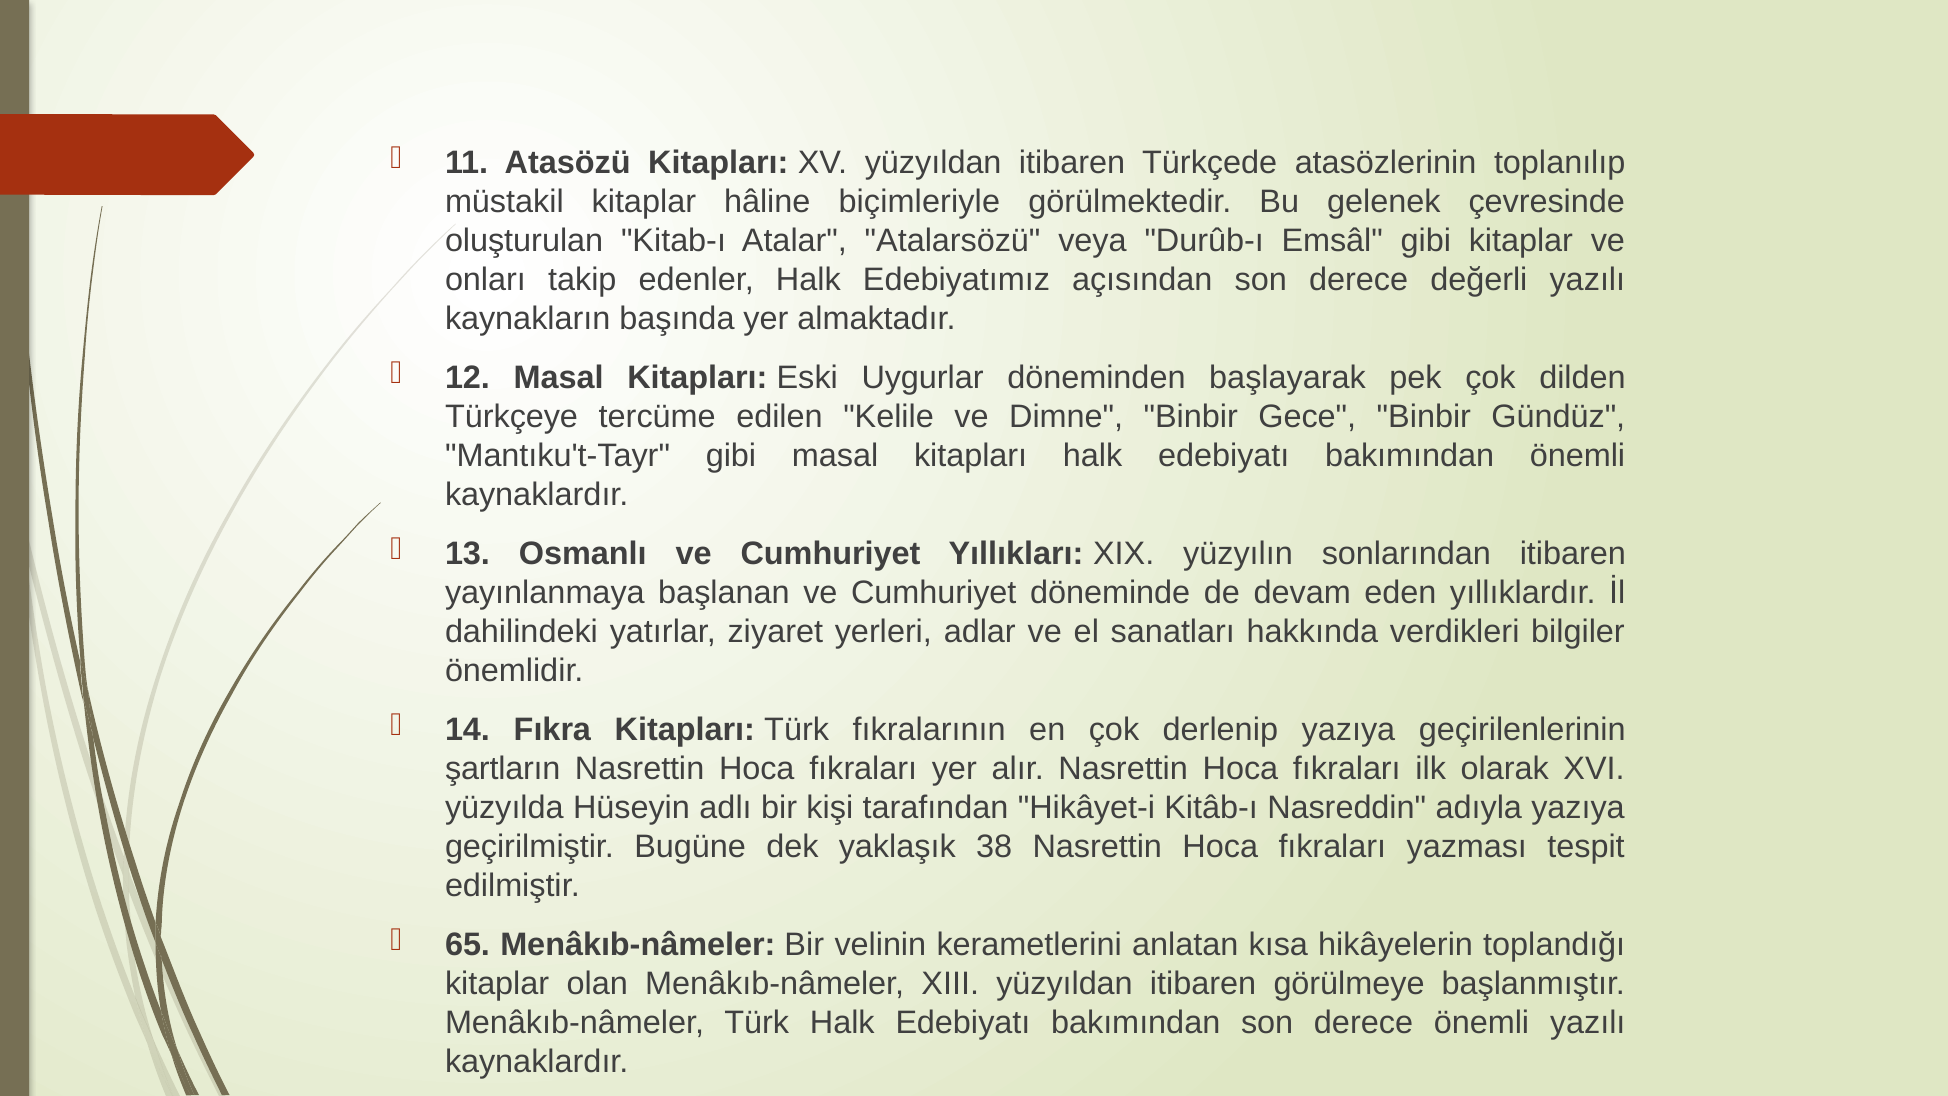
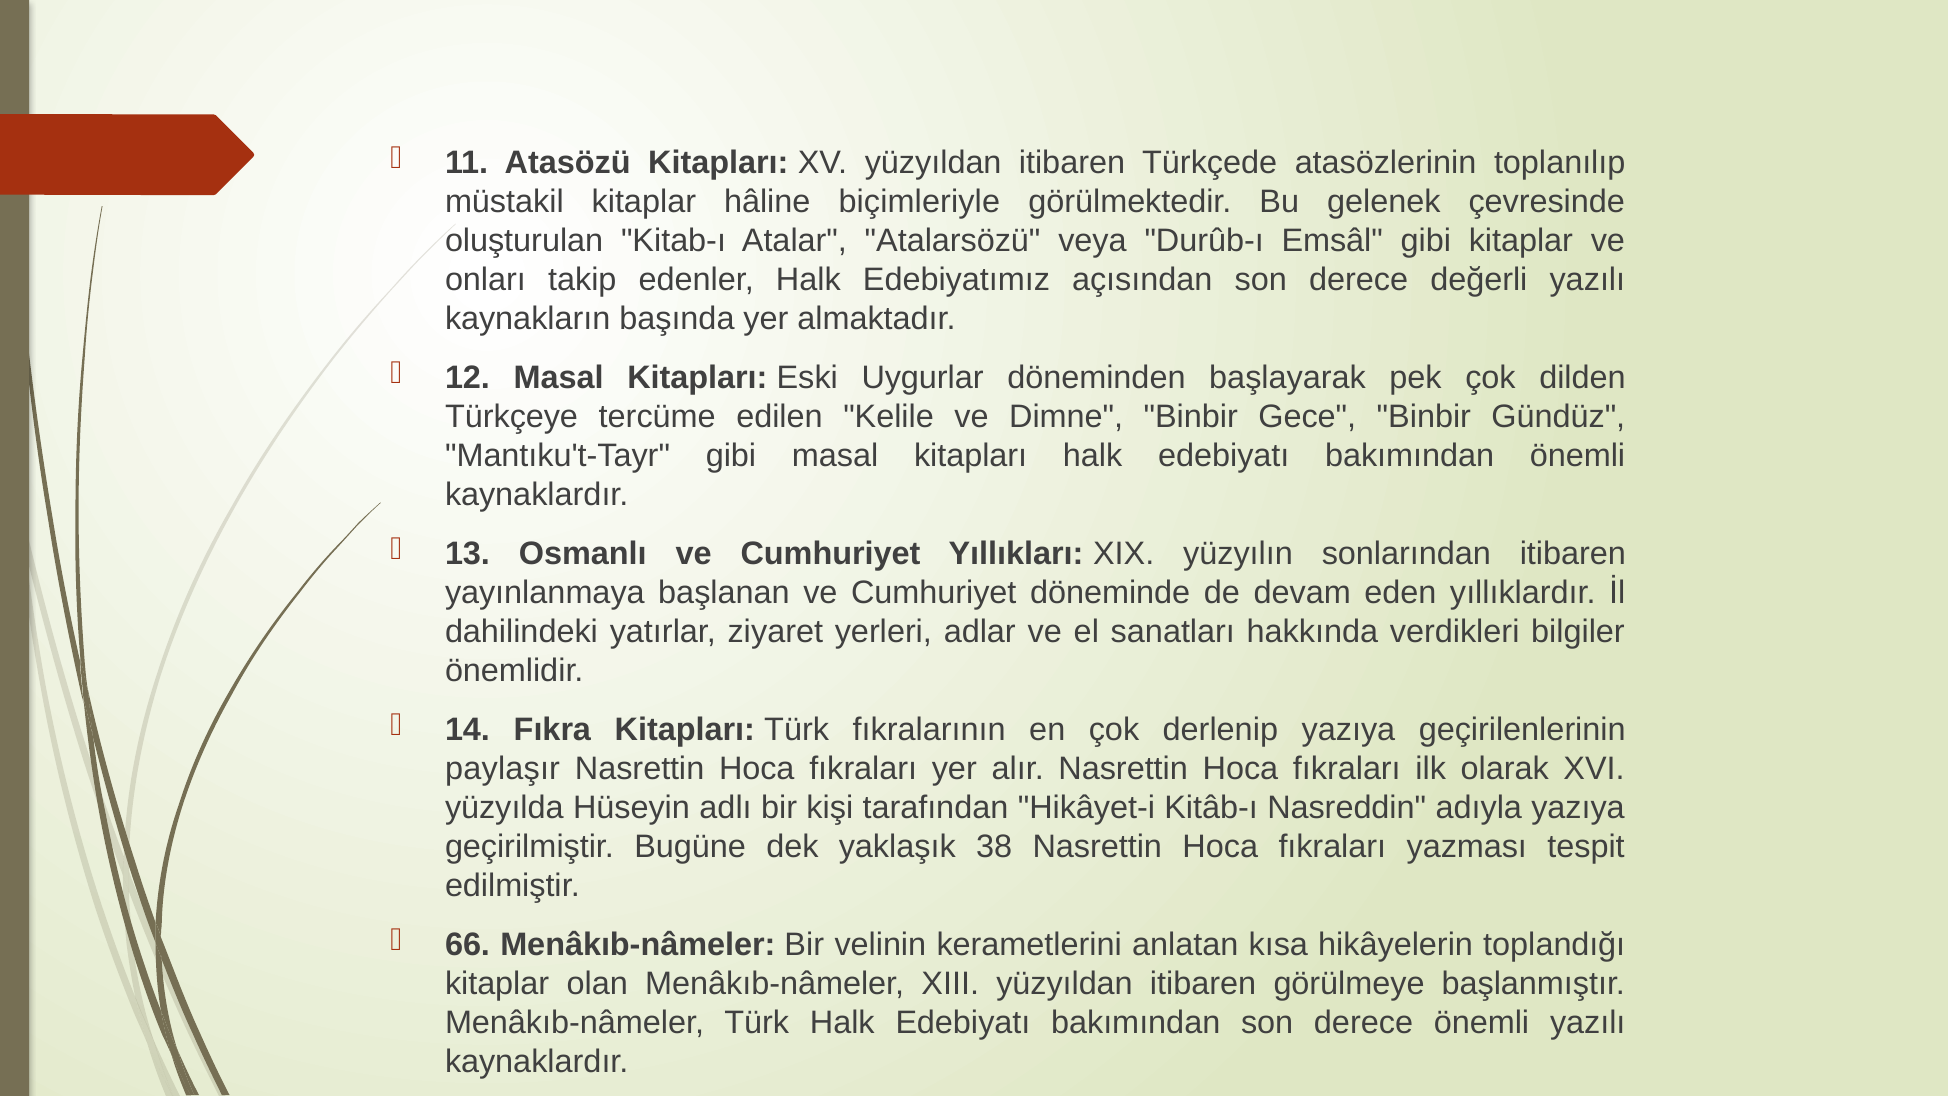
şartların: şartların -> paylaşır
65: 65 -> 66
